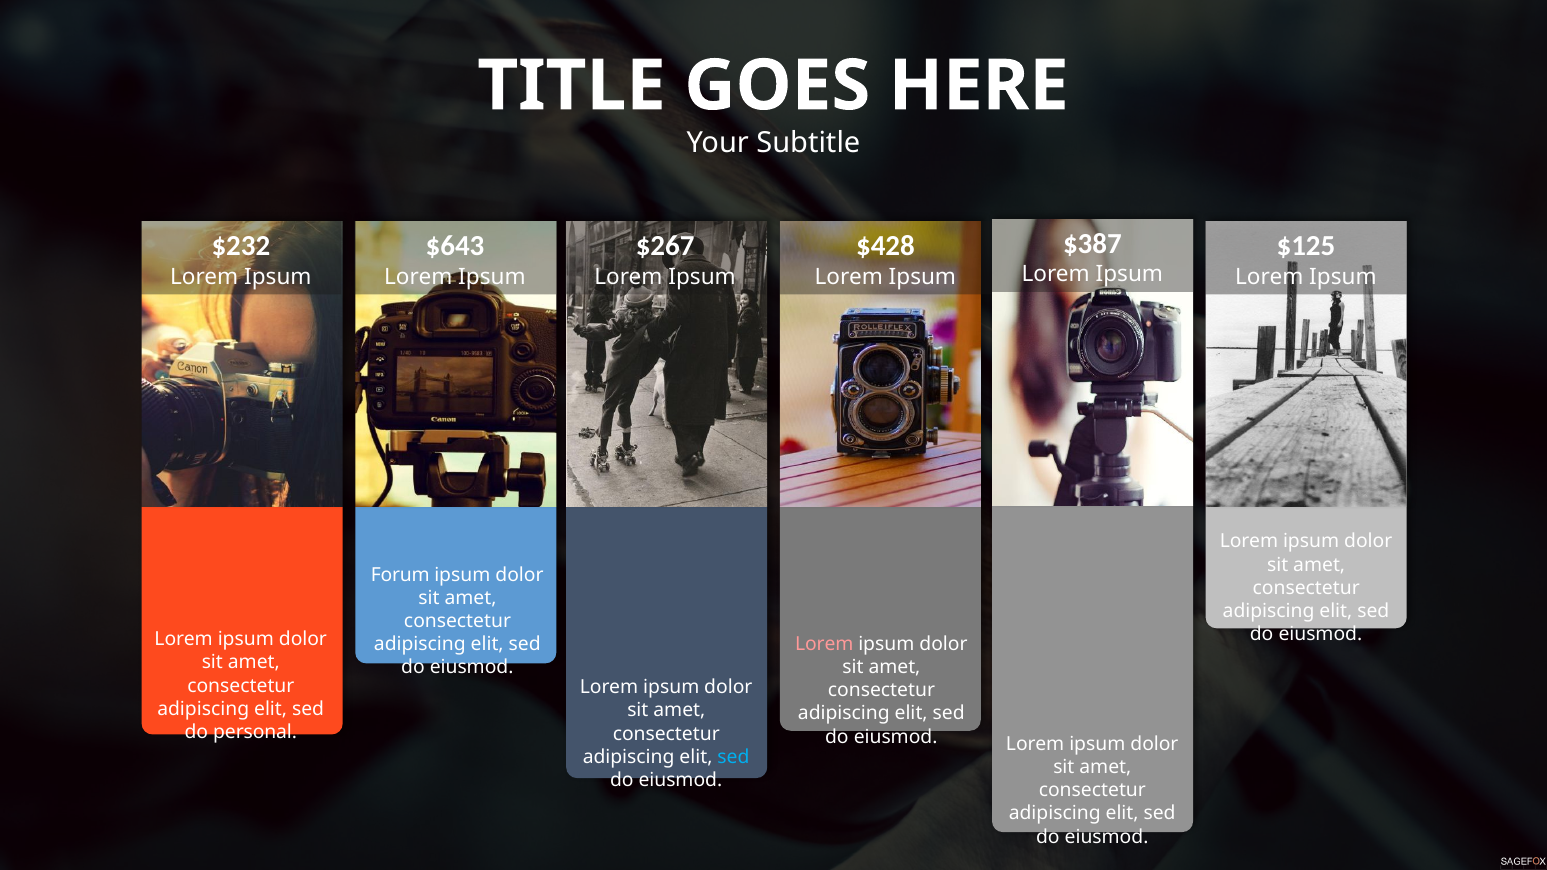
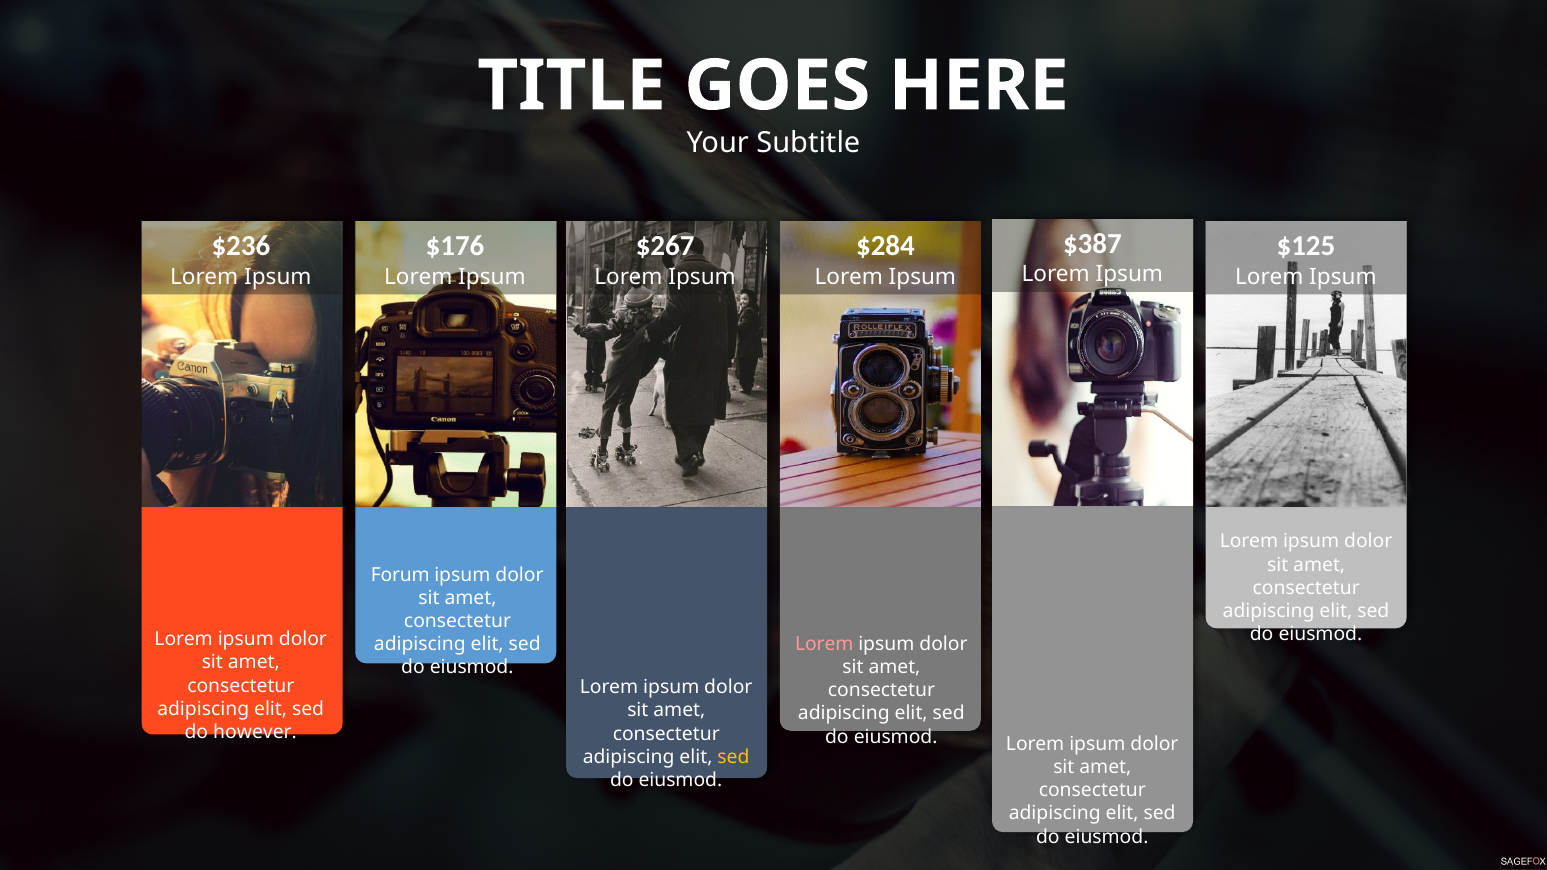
$232: $232 -> $236
$643: $643 -> $176
$428: $428 -> $284
personal: personal -> however
sed at (733, 757) colour: light blue -> yellow
